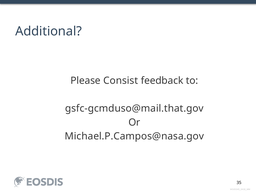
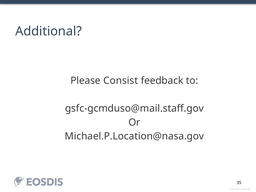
gsfc-gcmduso@mail.that.gov: gsfc-gcmduso@mail.that.gov -> gsfc-gcmduso@mail.staff.gov
Michael.P.Campos@nasa.gov: Michael.P.Campos@nasa.gov -> Michael.P.Location@nasa.gov
